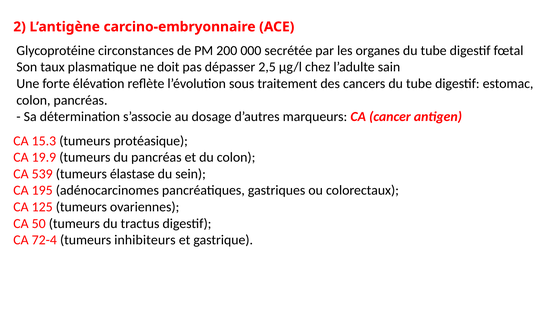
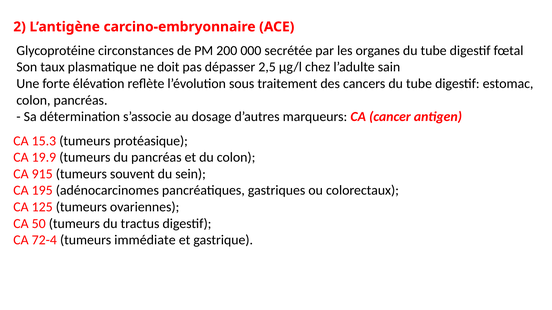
539: 539 -> 915
élastase: élastase -> souvent
inhibiteurs: inhibiteurs -> immédiate
